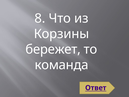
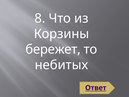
команда: команда -> небитых
